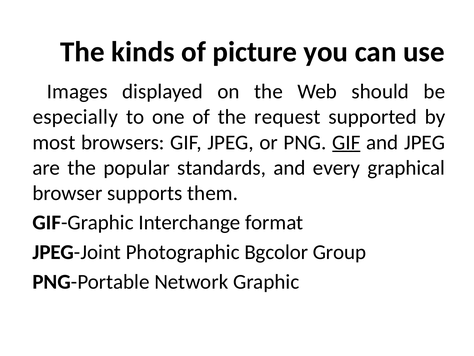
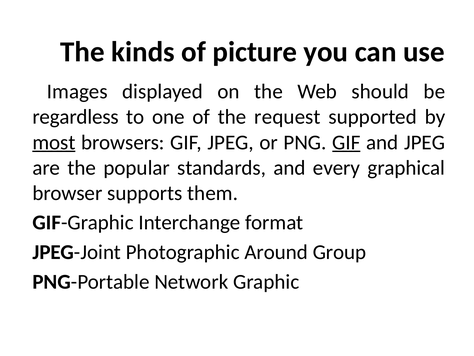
especially: especially -> regardless
most underline: none -> present
Bgcolor: Bgcolor -> Around
